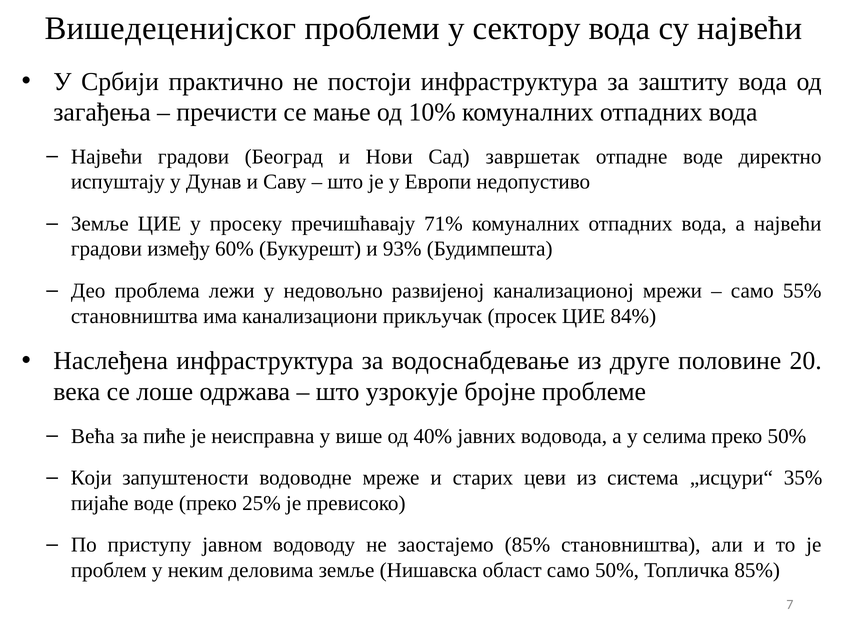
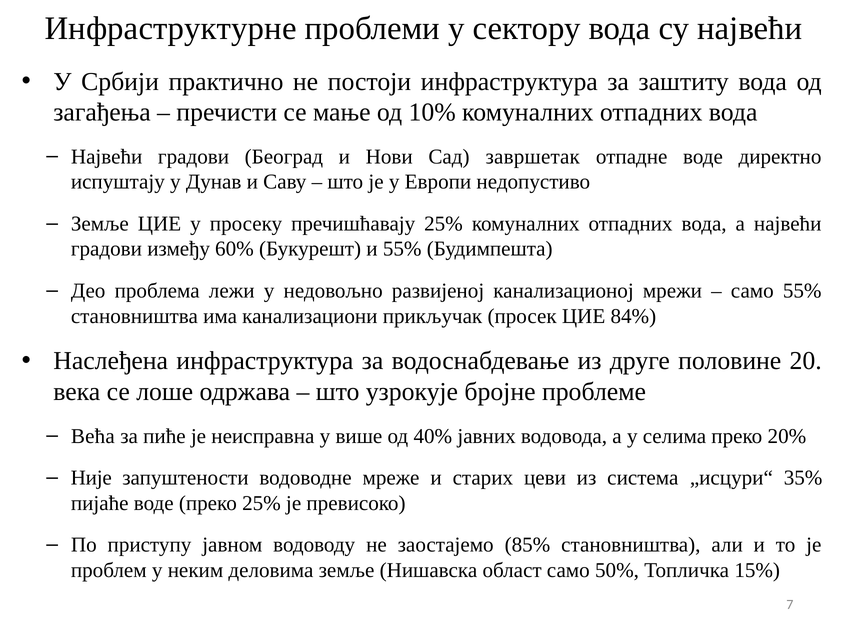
Вишедеценијског: Вишедеценијског -> Инфраструктурне
пречишћавају 71%: 71% -> 25%
и 93%: 93% -> 55%
преко 50%: 50% -> 20%
Који: Који -> Није
Топличка 85%: 85% -> 15%
